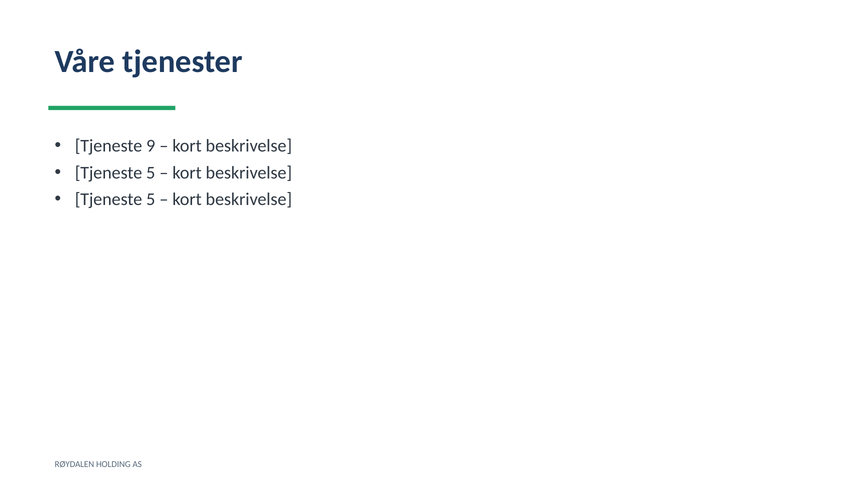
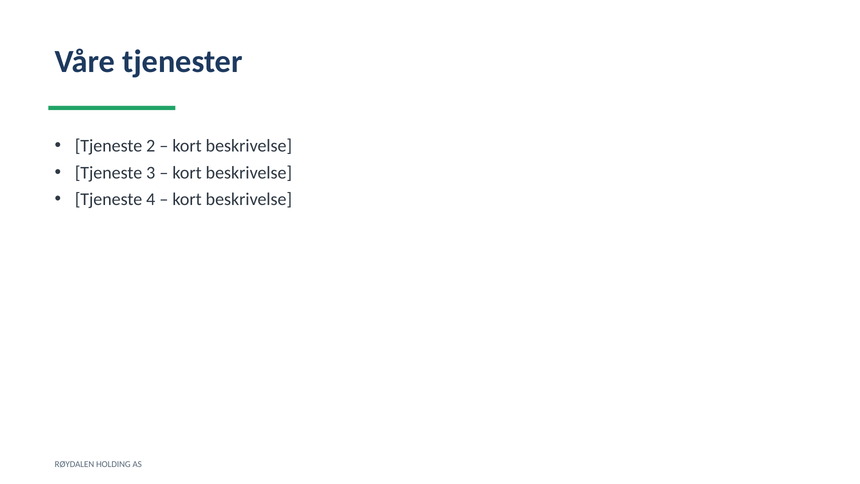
9: 9 -> 2
5 at (151, 173): 5 -> 3
5 at (151, 199): 5 -> 4
